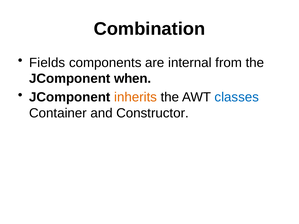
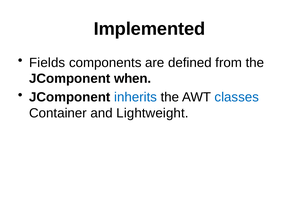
Combination: Combination -> Implemented
internal: internal -> defined
inherits colour: orange -> blue
Constructor: Constructor -> Lightweight
